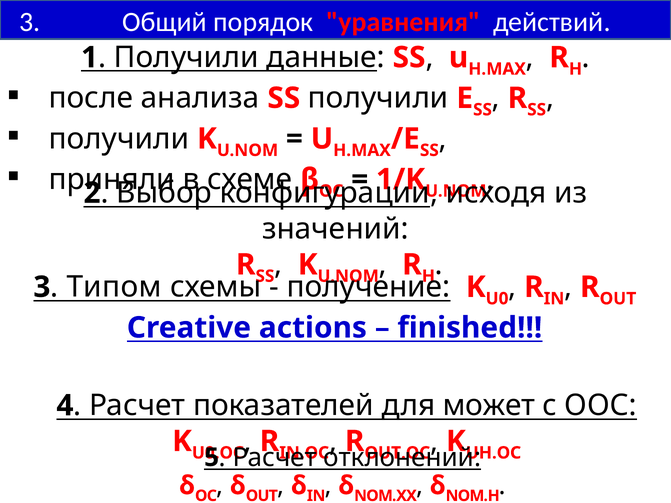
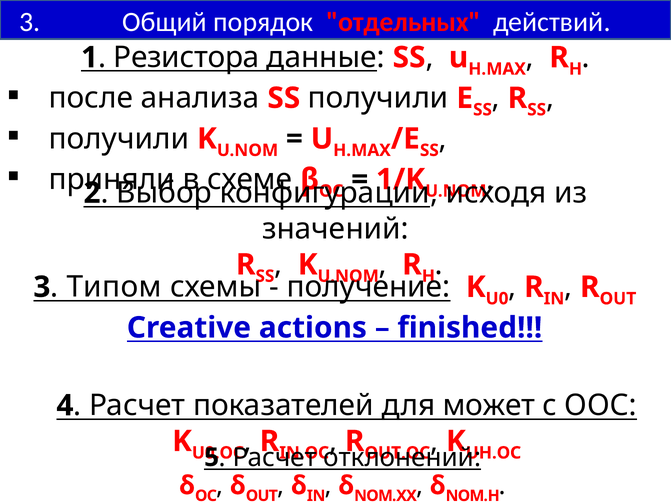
уравнения: уравнения -> отдельных
Получили at (186, 57): Получили -> Резистора
